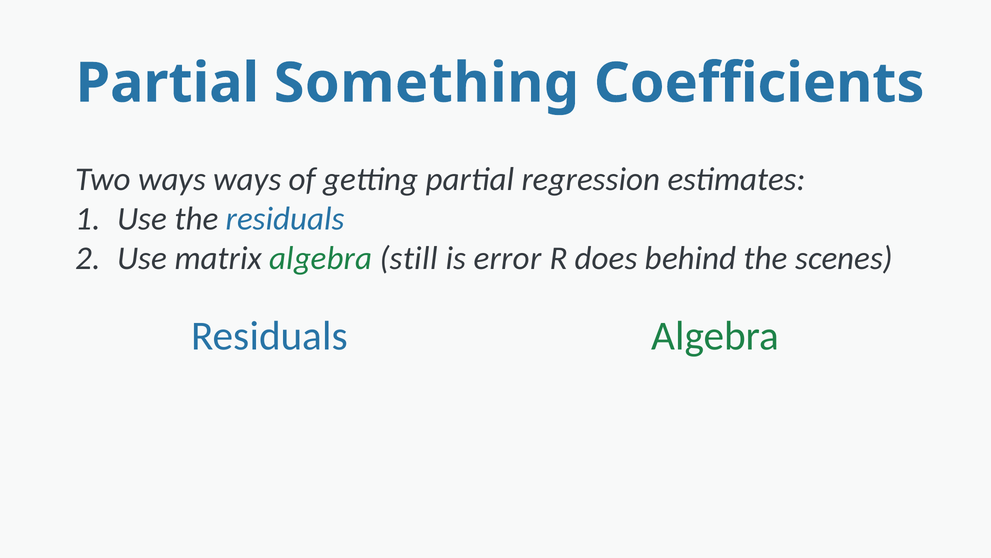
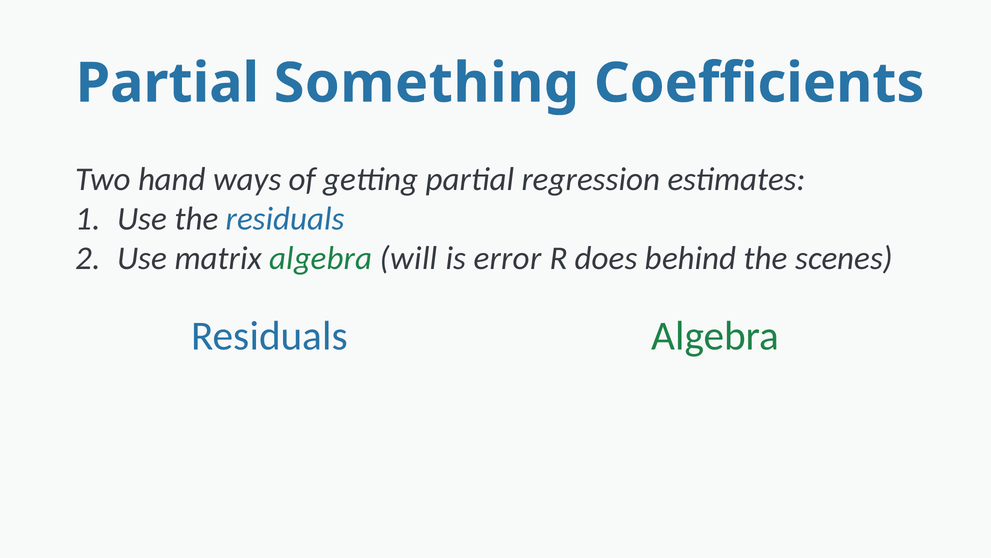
Two ways: ways -> hand
still: still -> will
